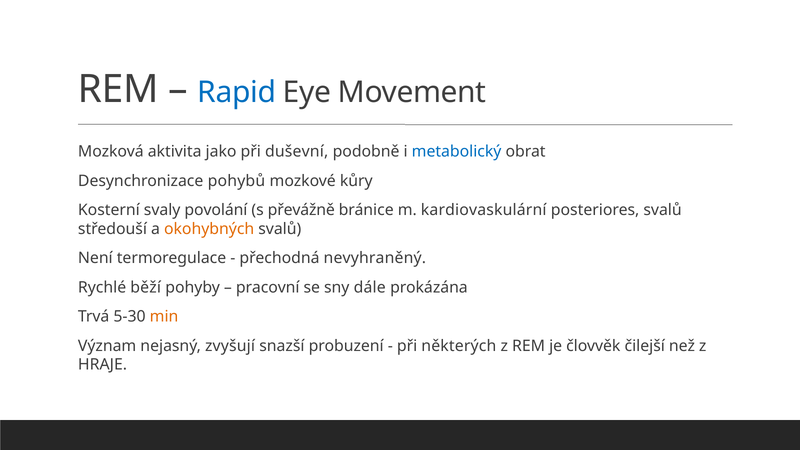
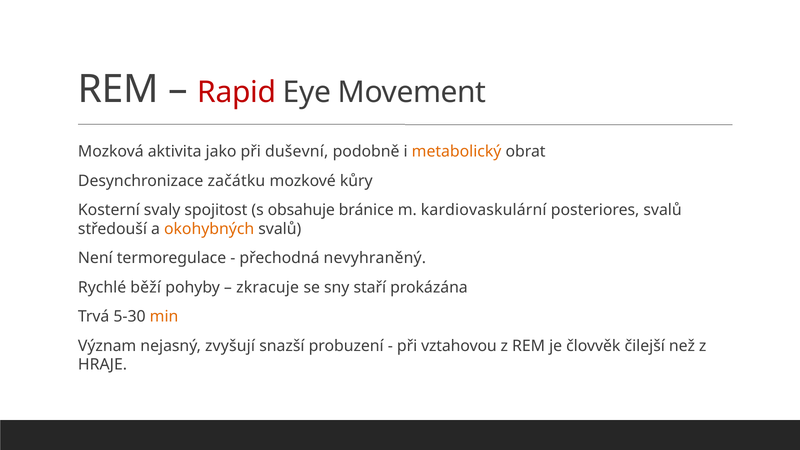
Rapid colour: blue -> red
metabolický colour: blue -> orange
pohybů: pohybů -> začátku
povolání: povolání -> spojitost
převážně: převážně -> obsahuje
pracovní: pracovní -> zkracuje
dále: dále -> staří
některých: některých -> vztahovou
